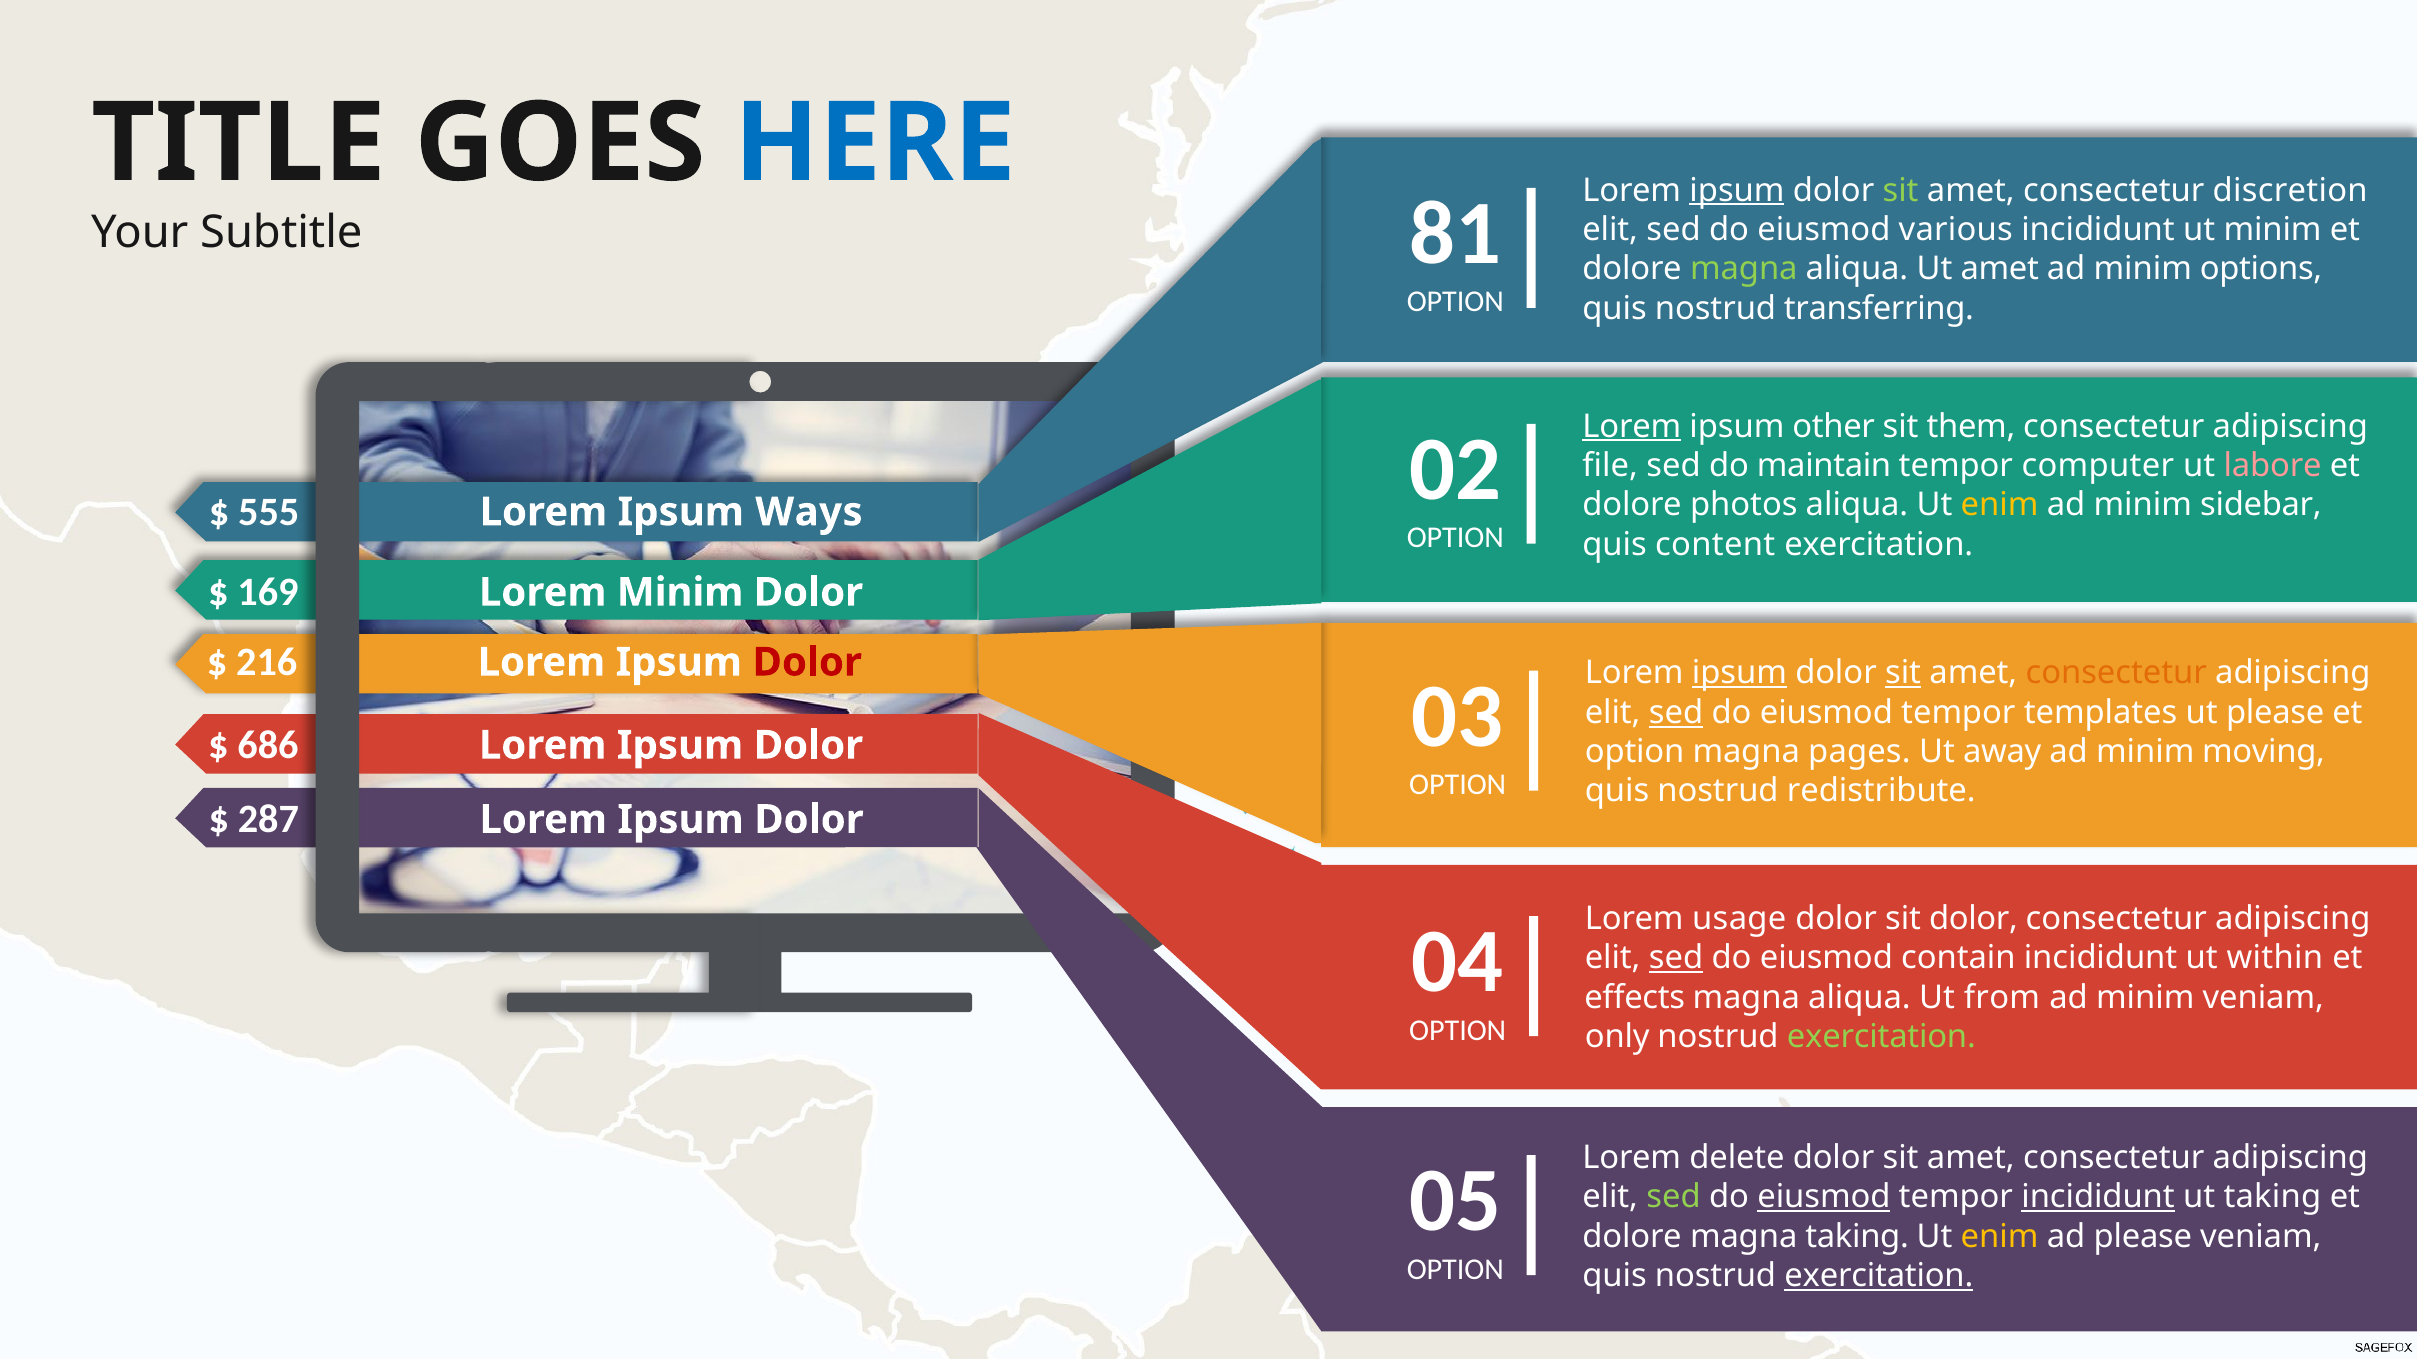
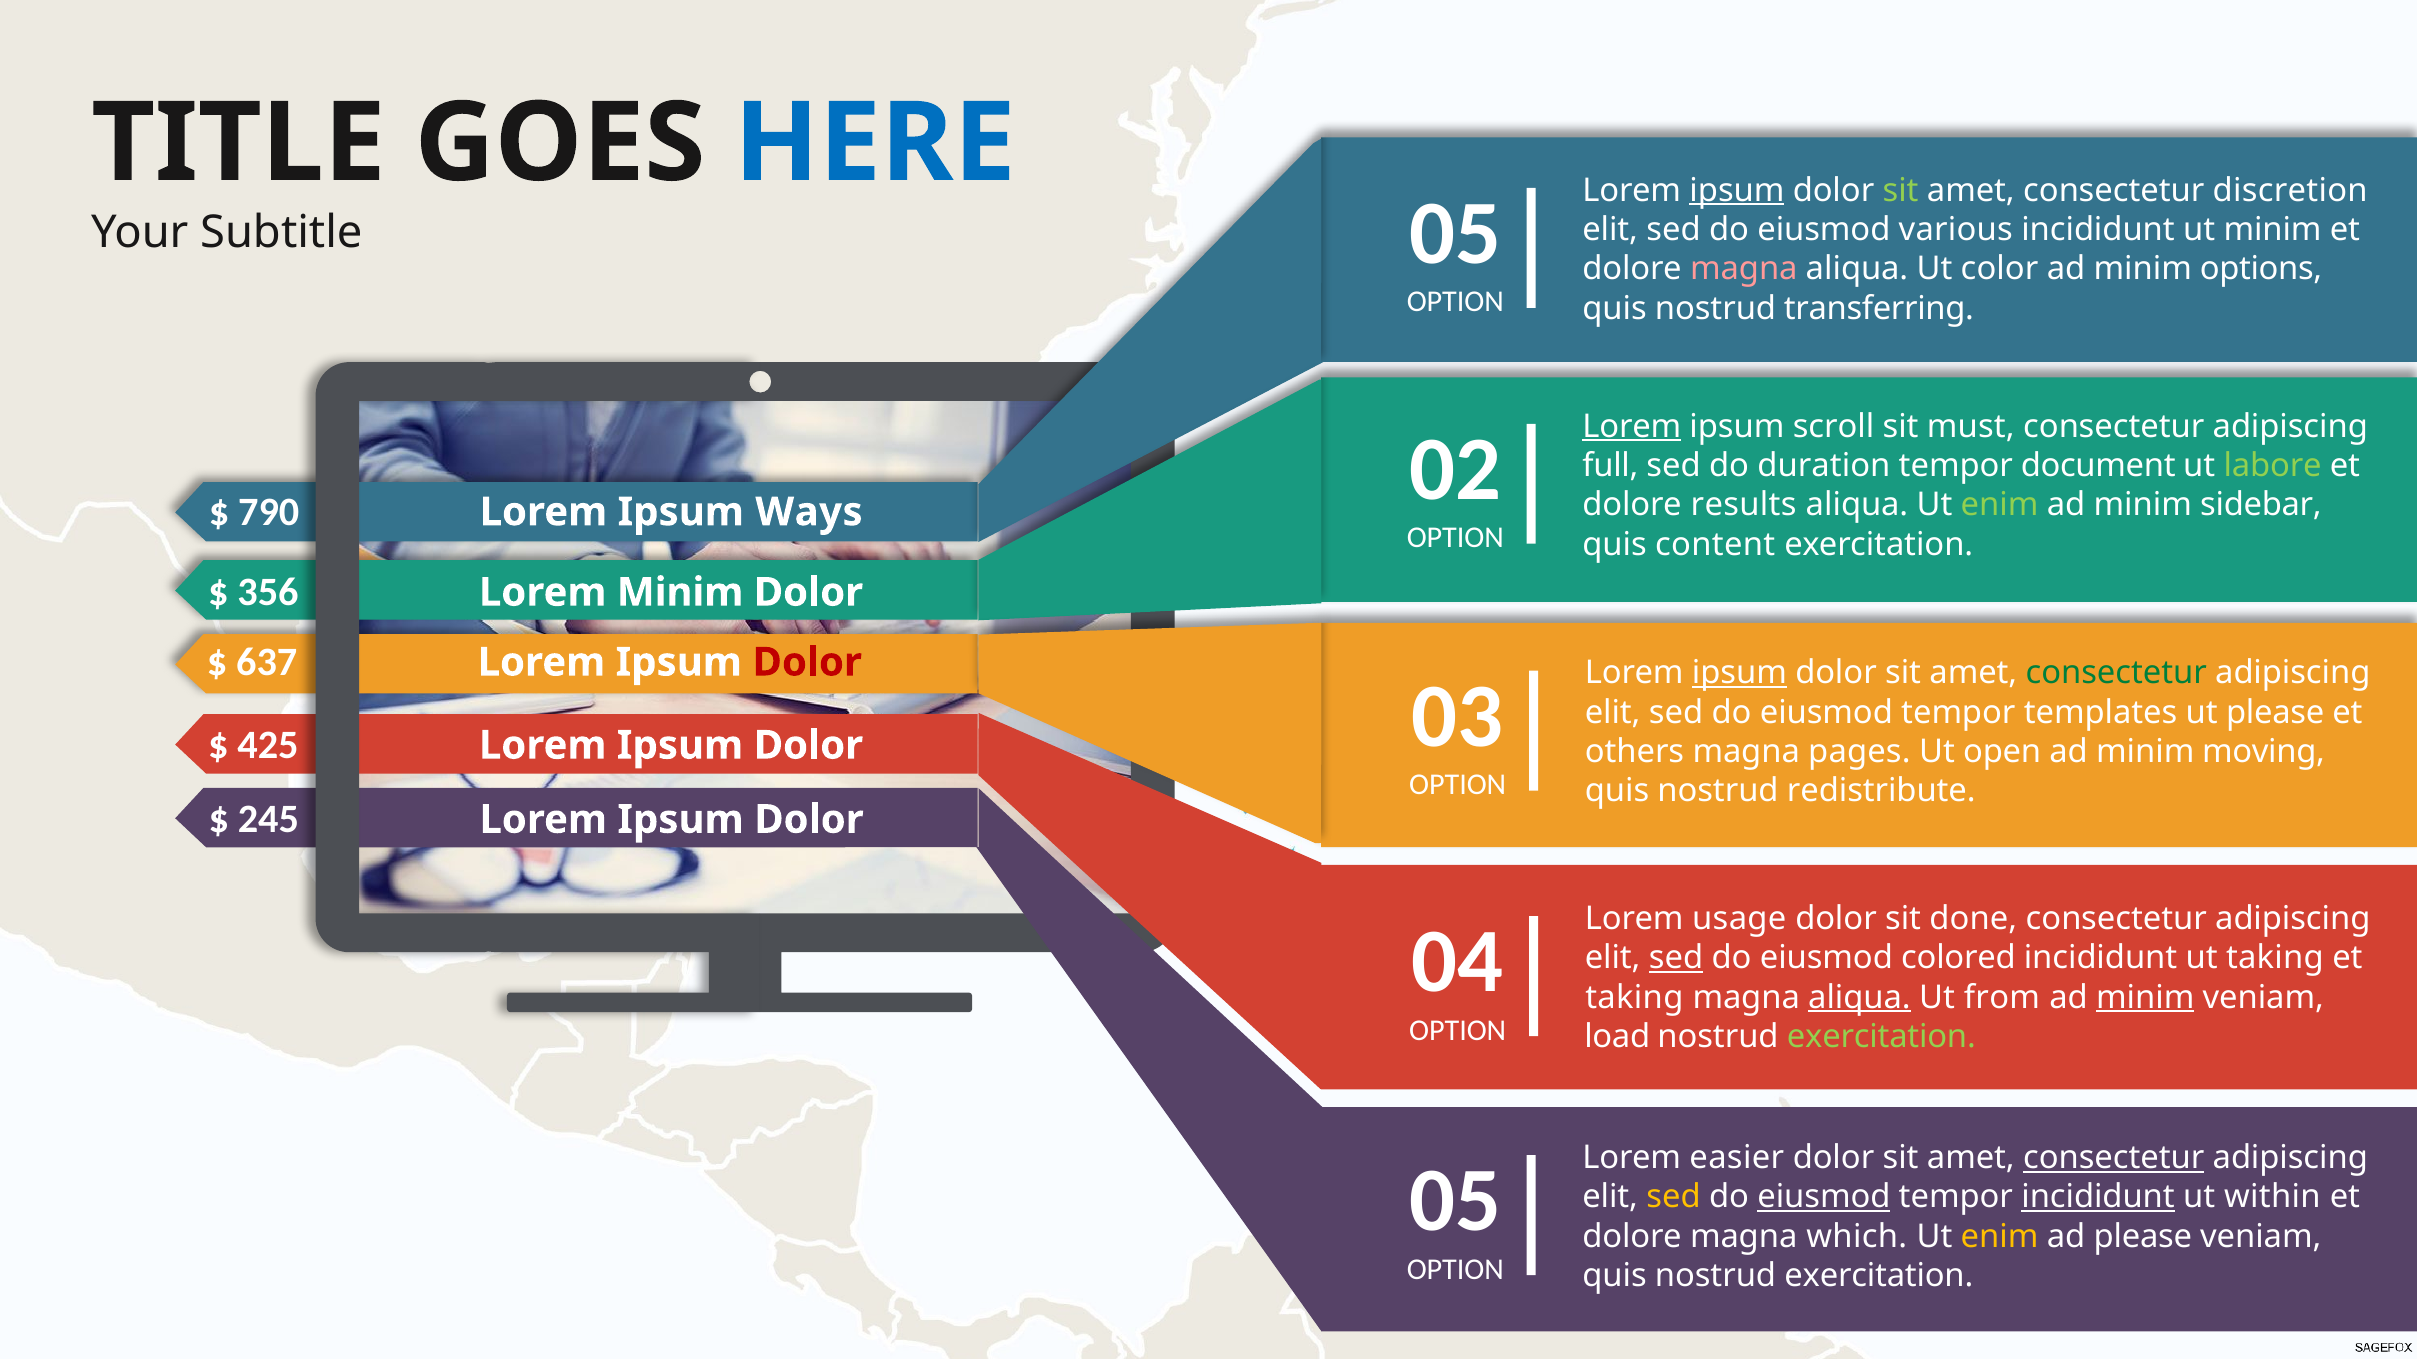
81 at (1455, 234): 81 -> 05
magna at (1744, 269) colour: light green -> pink
Ut amet: amet -> color
other: other -> scroll
them: them -> must
file: file -> full
maintain: maintain -> duration
computer: computer -> document
labore colour: pink -> light green
555: 555 -> 790
photos: photos -> results
enim at (2000, 505) colour: yellow -> light green
169: 169 -> 356
216: 216 -> 637
sit at (1903, 673) underline: present -> none
consectetur at (2116, 673) colour: orange -> green
sed at (1676, 713) underline: present -> none
686: 686 -> 425
option at (1635, 752): option -> others
away: away -> open
287: 287 -> 245
sit dolor: dolor -> done
contain: contain -> colored
ut within: within -> taking
effects at (1635, 998): effects -> taking
aliqua at (1859, 998) underline: none -> present
minim at (2145, 998) underline: none -> present
only: only -> load
delete: delete -> easier
consectetur at (2114, 1158) underline: none -> present
sed at (1674, 1198) colour: light green -> yellow
ut taking: taking -> within
magna taking: taking -> which
exercitation at (1879, 1276) underline: present -> none
